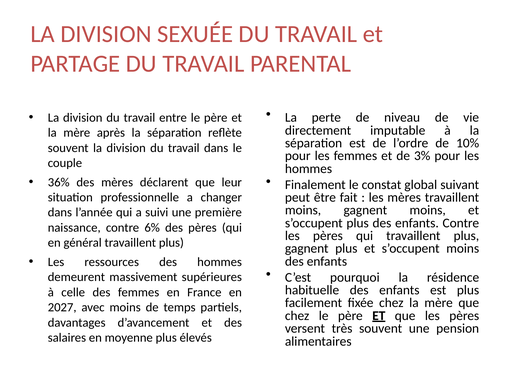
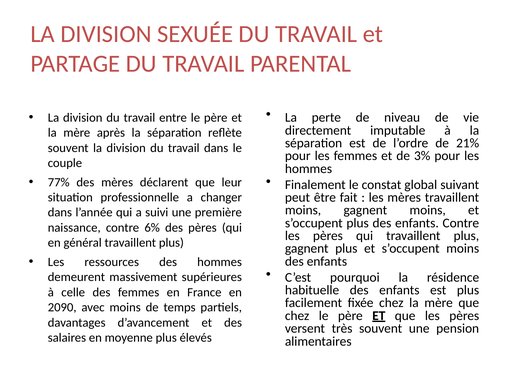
10%: 10% -> 21%
36%: 36% -> 77%
2027: 2027 -> 2090
